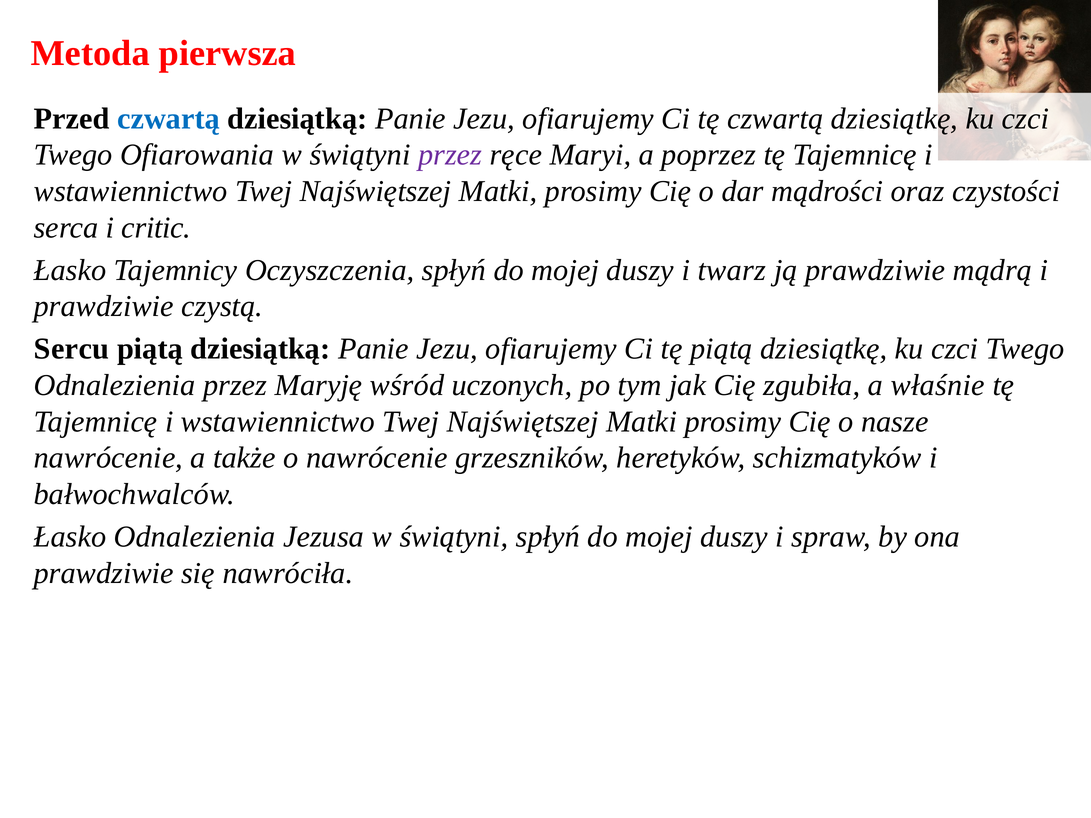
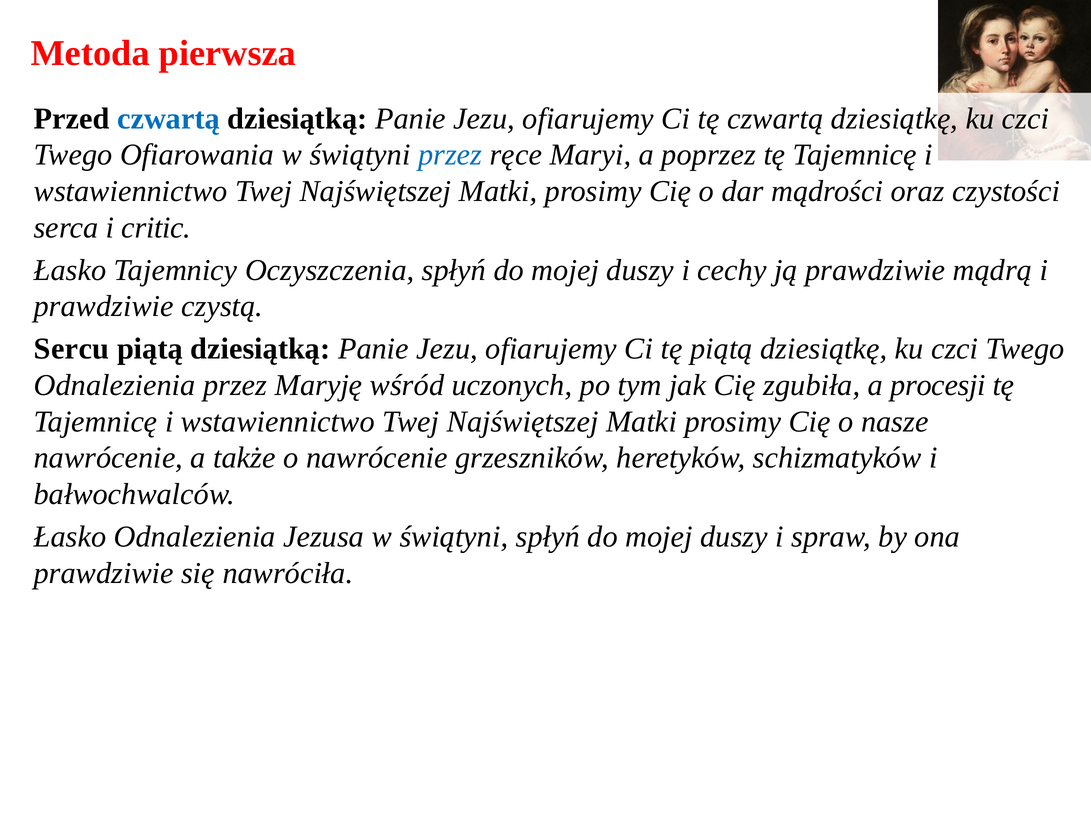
przez at (450, 155) colour: purple -> blue
twarz: twarz -> cechy
właśnie: właśnie -> procesji
